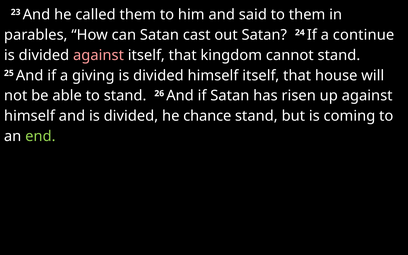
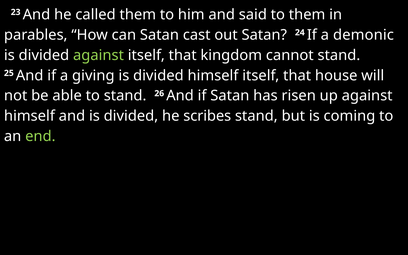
continue: continue -> demonic
against at (98, 55) colour: pink -> light green
chance: chance -> scribes
